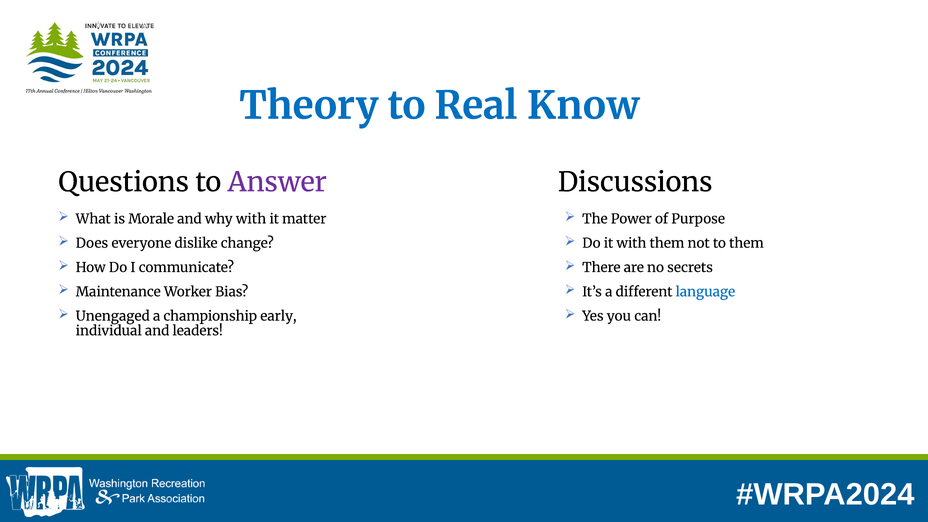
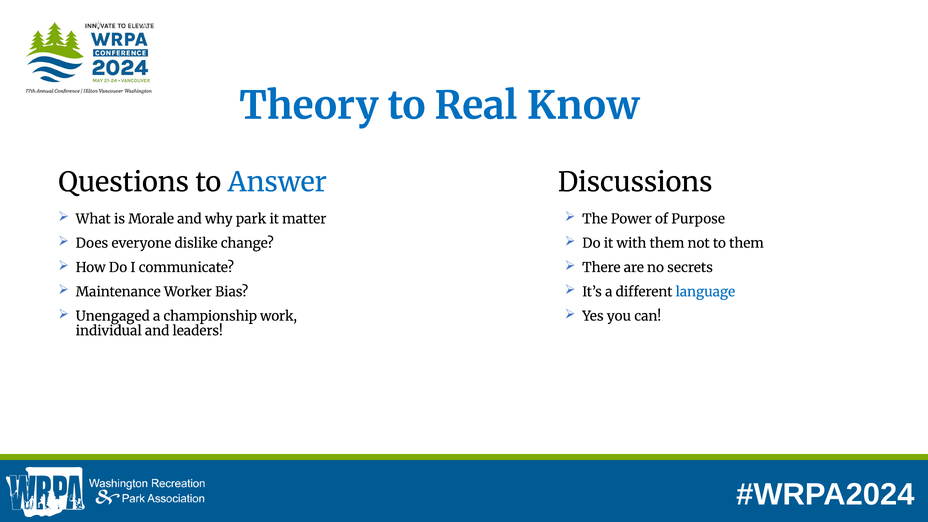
Answer colour: purple -> blue
why with: with -> park
early: early -> work
